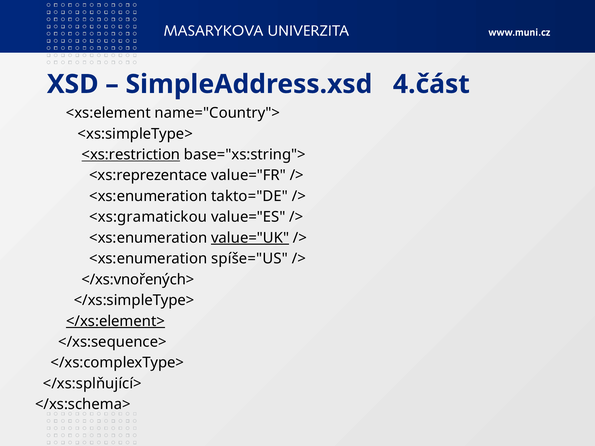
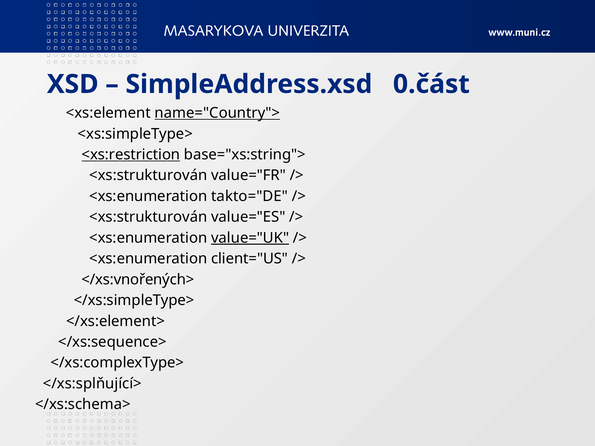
4.část: 4.část -> 0.část
name="Country"> underline: none -> present
<xs:reprezentace at (148, 176): <xs:reprezentace -> <xs:strukturován
<xs:gramatickou at (148, 217): <xs:gramatickou -> <xs:strukturován
spíše="US: spíše="US -> client="US
</xs:element> underline: present -> none
